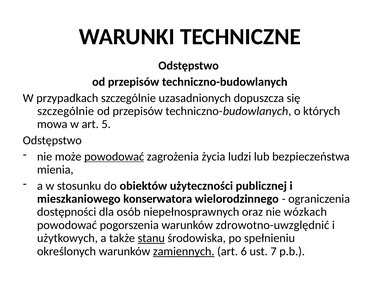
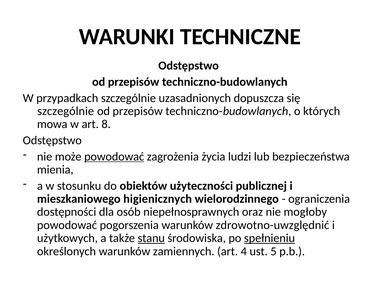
5: 5 -> 8
konserwatora: konserwatora -> higienicznych
wózkach: wózkach -> mogłoby
spełnieniu underline: none -> present
zamiennych underline: present -> none
6: 6 -> 4
7: 7 -> 5
